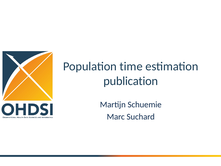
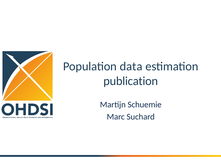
time: time -> data
